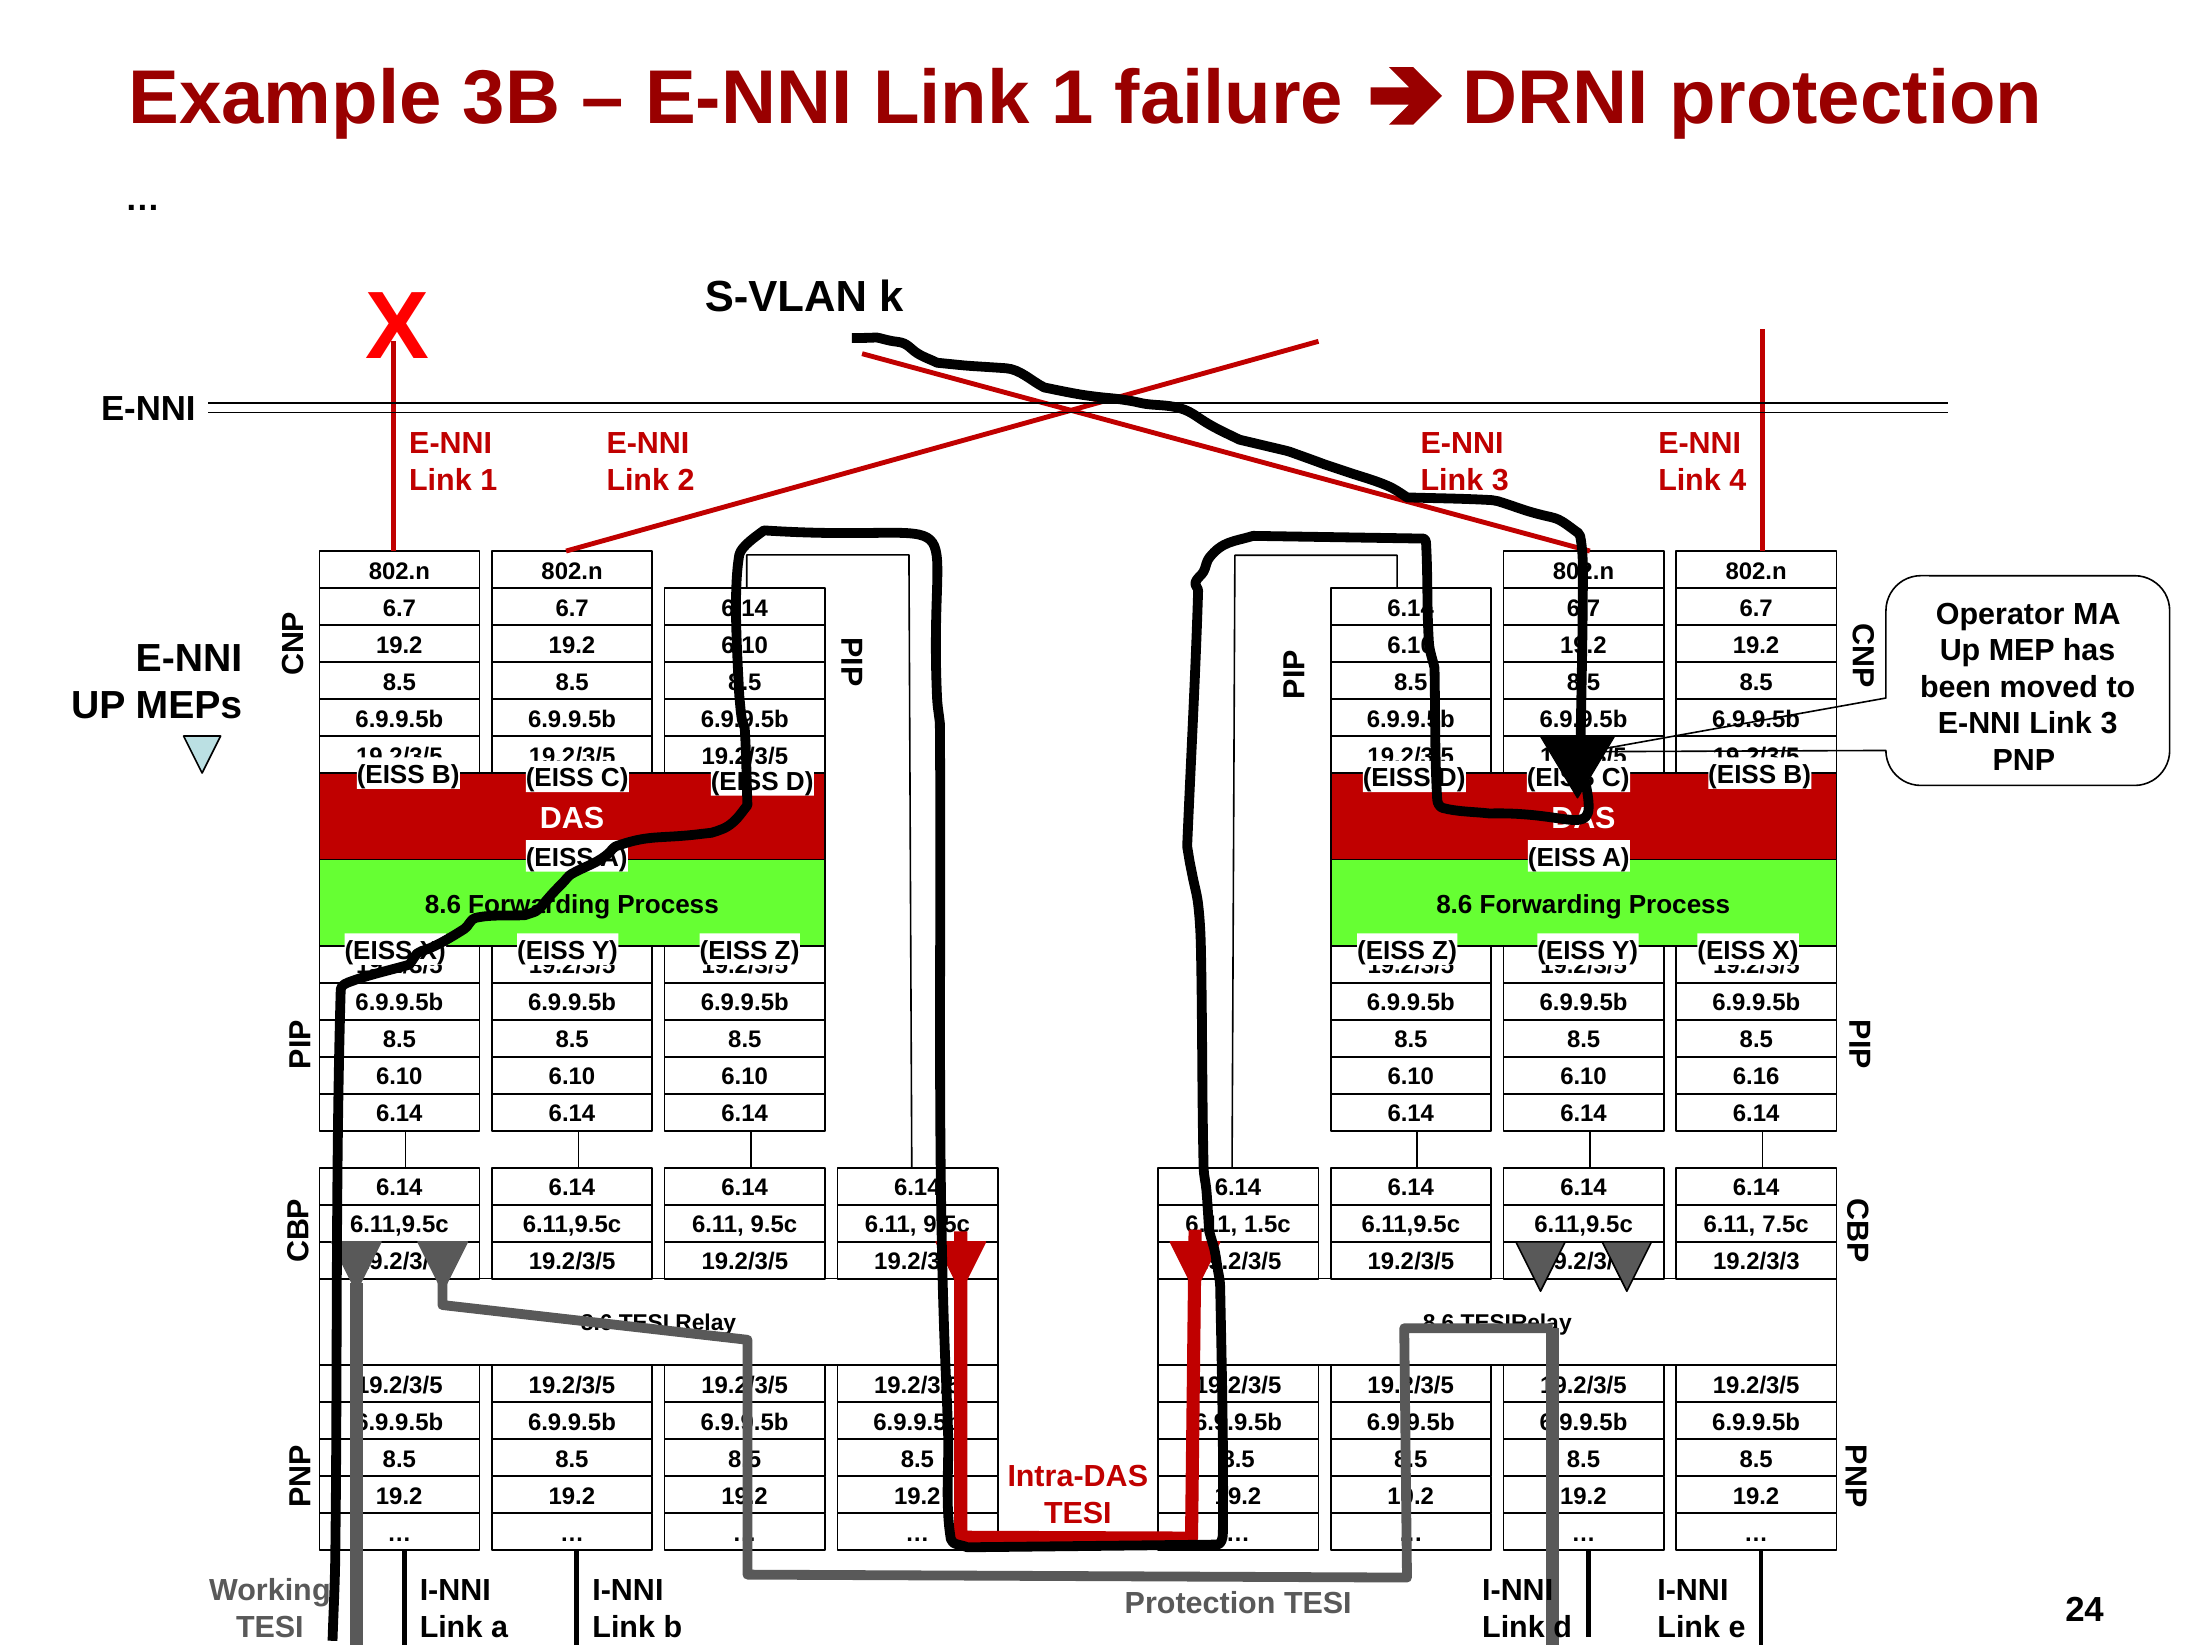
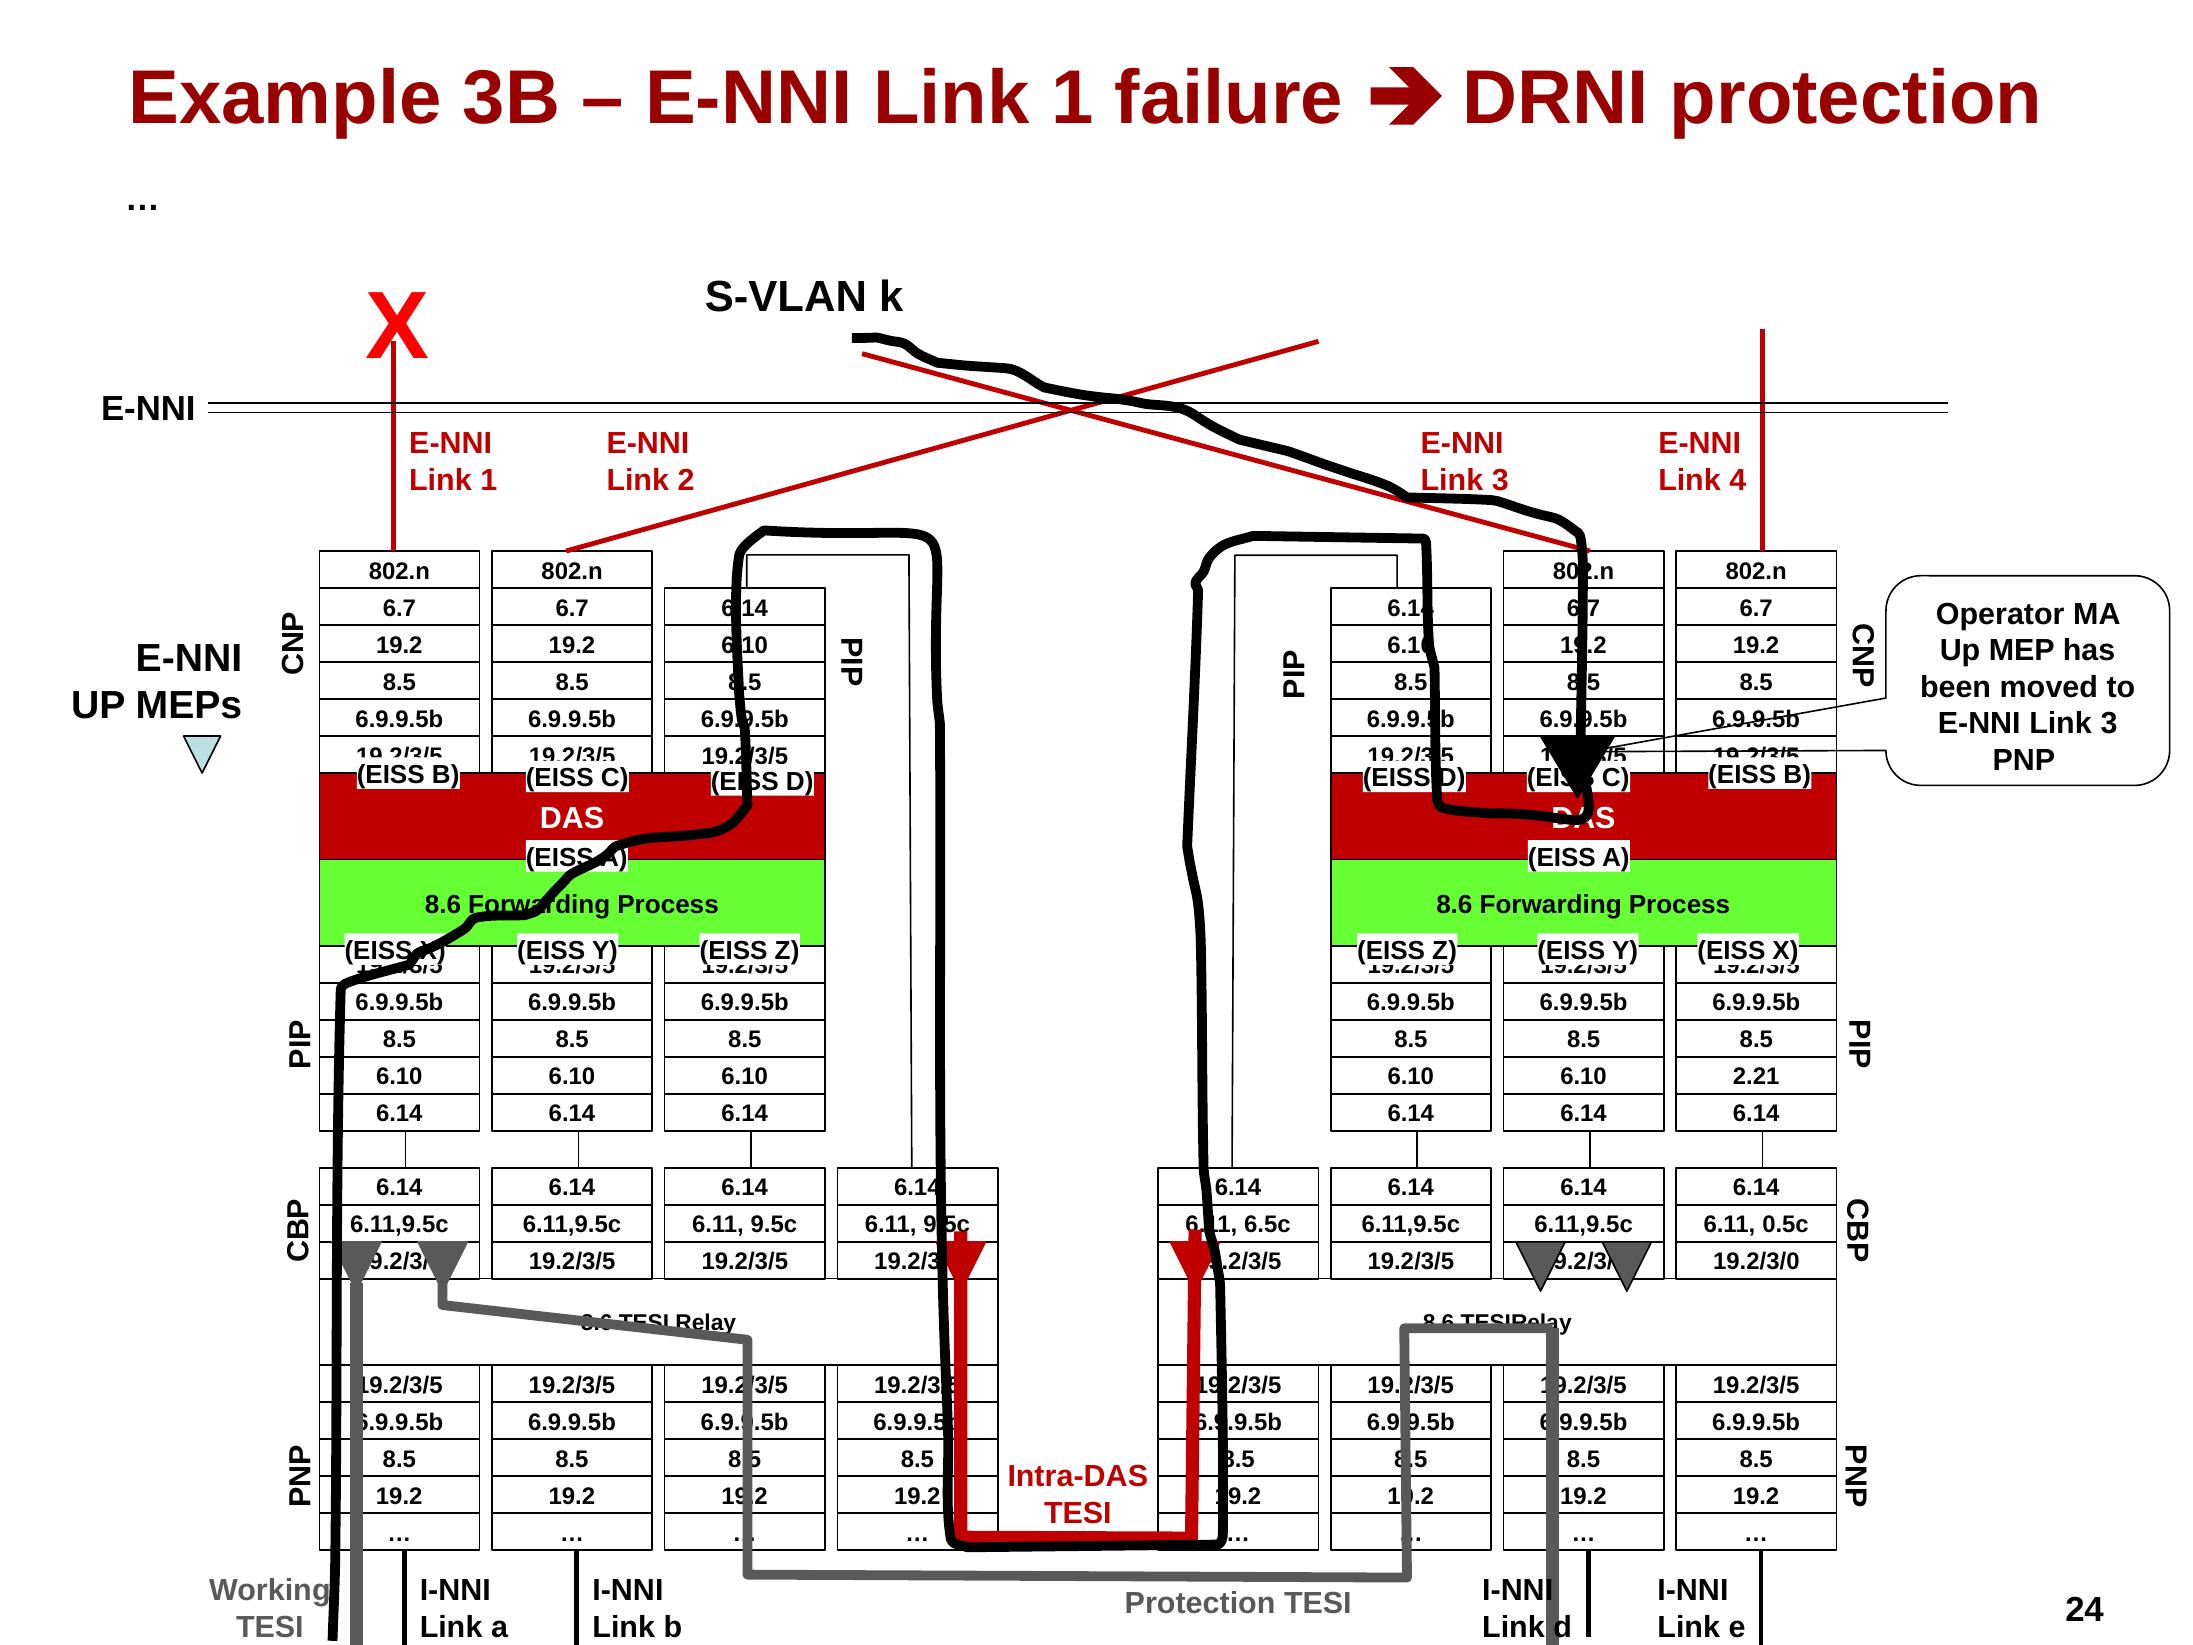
6.16: 6.16 -> 2.21
1.5c: 1.5c -> 6.5c
7.5c: 7.5c -> 0.5c
19.2/3/3: 19.2/3/3 -> 19.2/3/0
